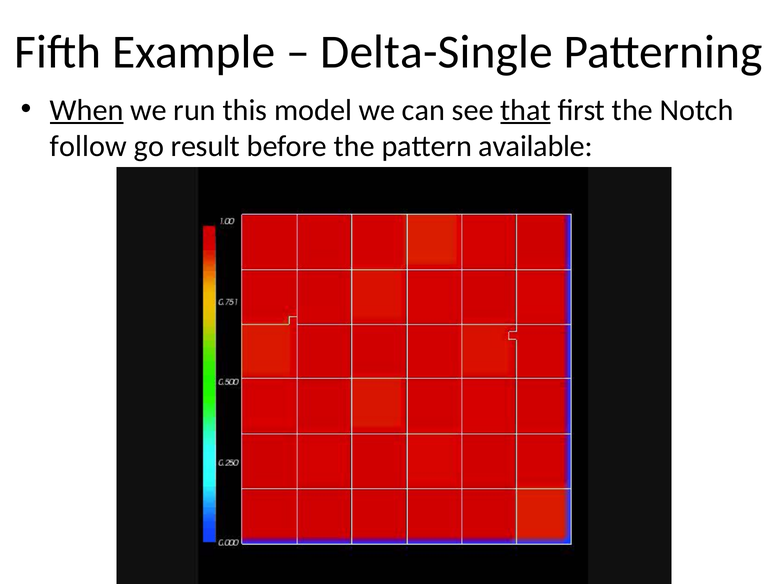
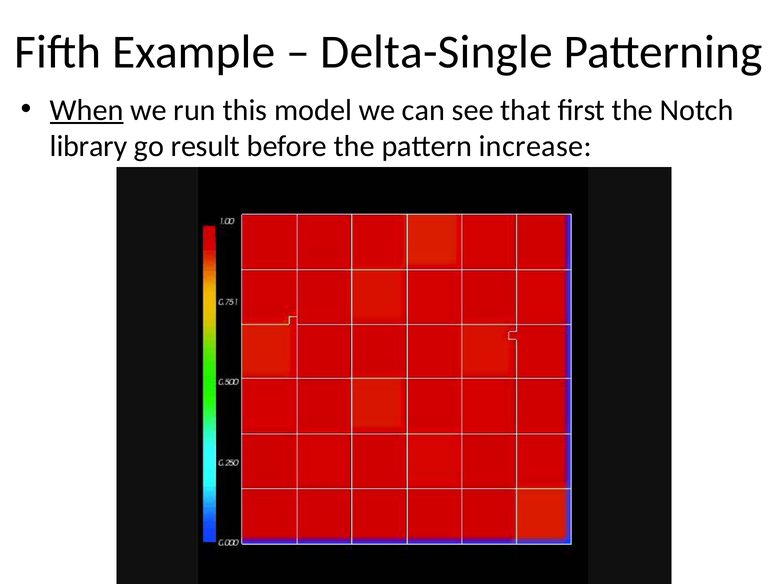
that underline: present -> none
follow: follow -> library
available: available -> increase
